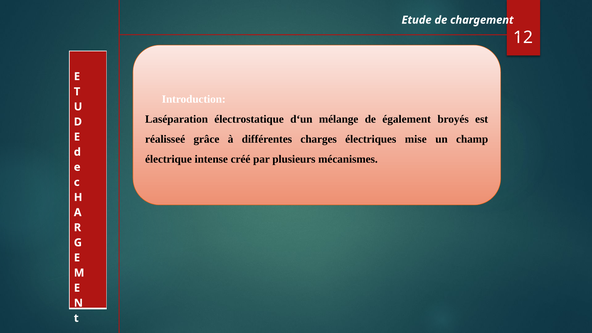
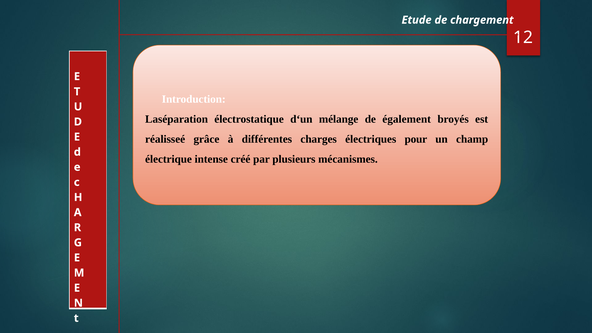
mise: mise -> pour
